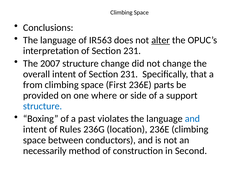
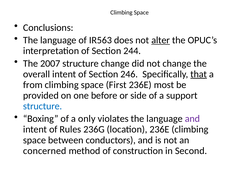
interpretation of Section 231: 231 -> 244
intent of Section 231: 231 -> 246
that underline: none -> present
parts: parts -> most
where: where -> before
past: past -> only
and at (192, 119) colour: blue -> purple
necessarily: necessarily -> concerned
